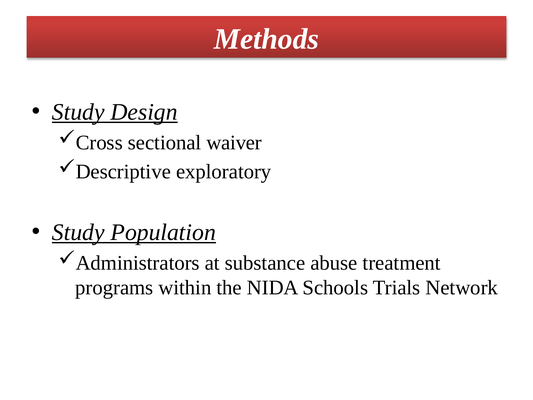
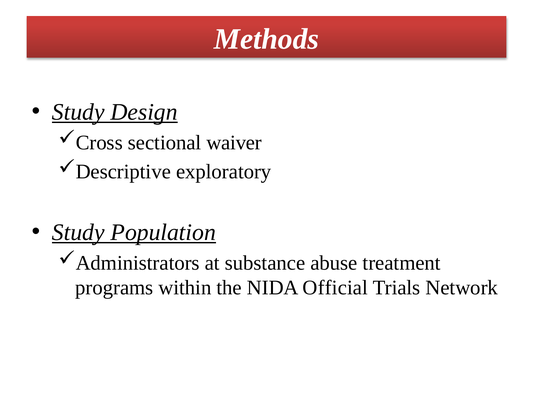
Schools: Schools -> Official
